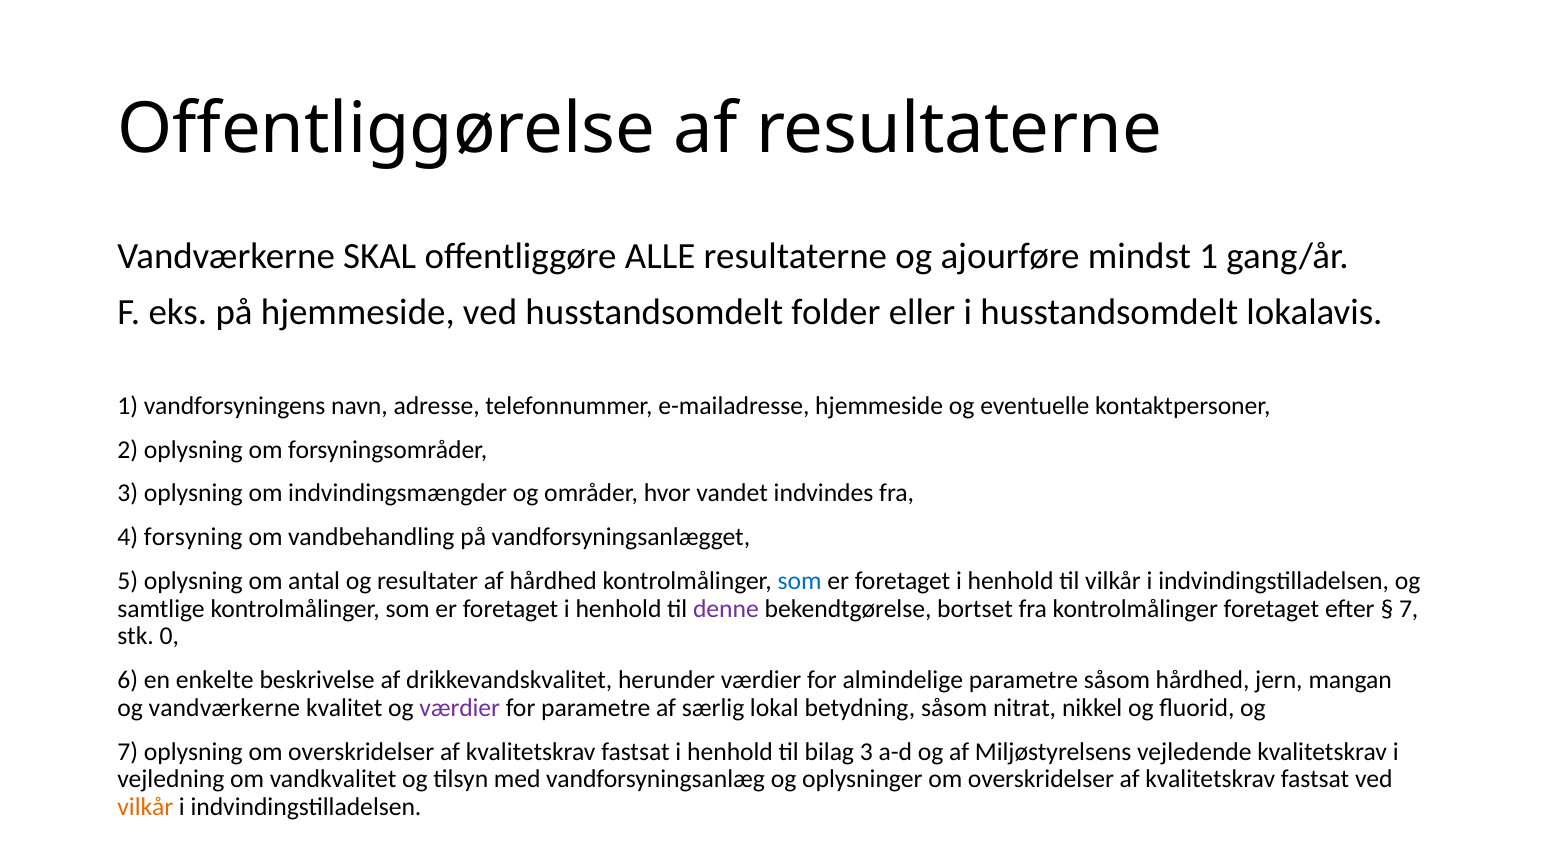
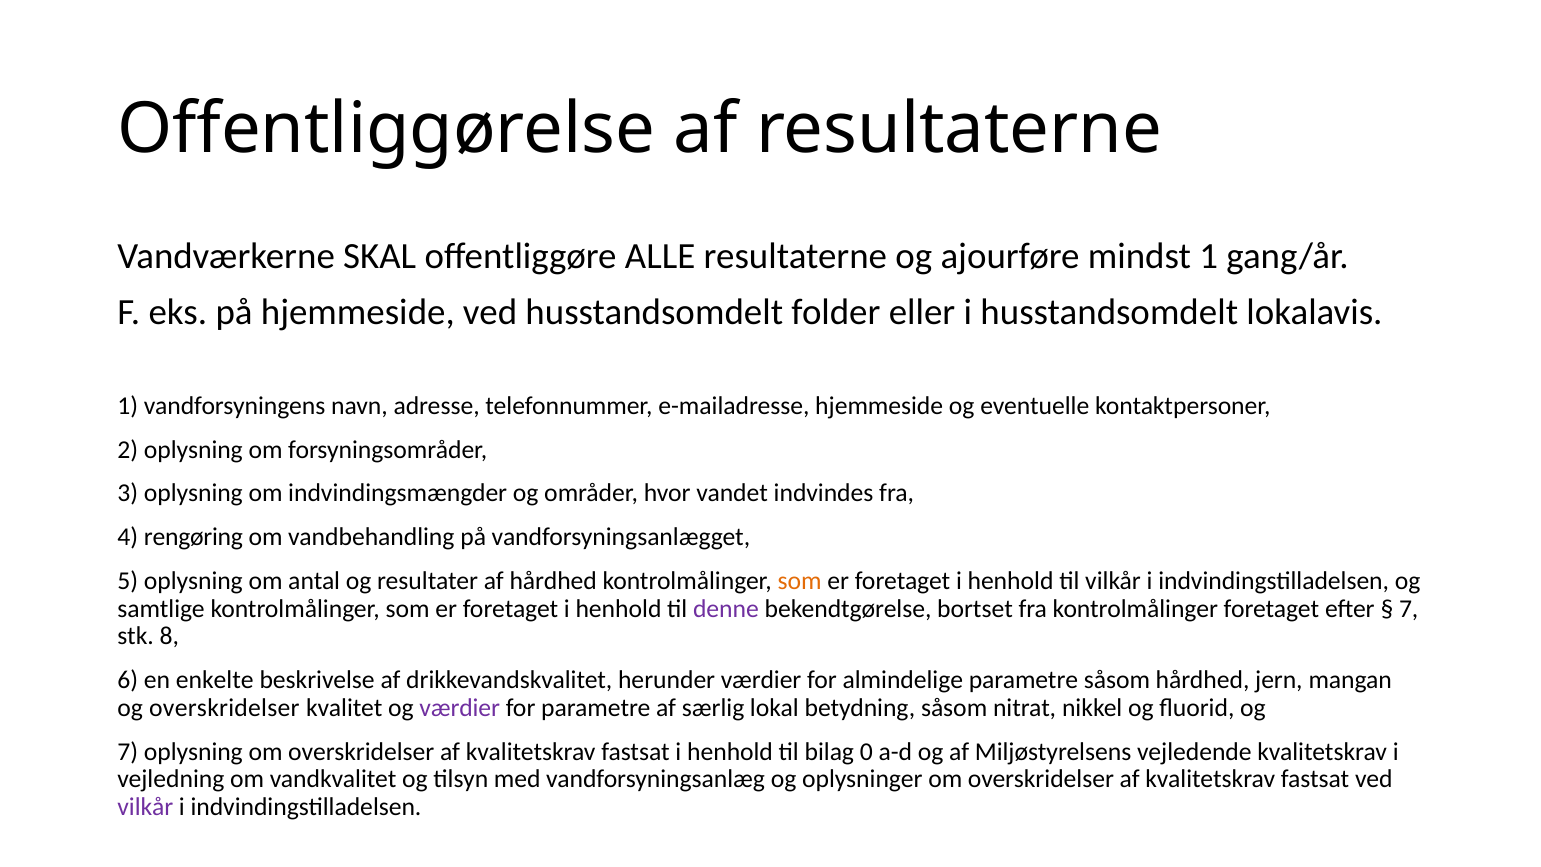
forsyning: forsyning -> rengøring
som at (800, 581) colour: blue -> orange
0: 0 -> 8
og vandværkerne: vandværkerne -> overskridelser
bilag 3: 3 -> 0
vilkår at (145, 807) colour: orange -> purple
